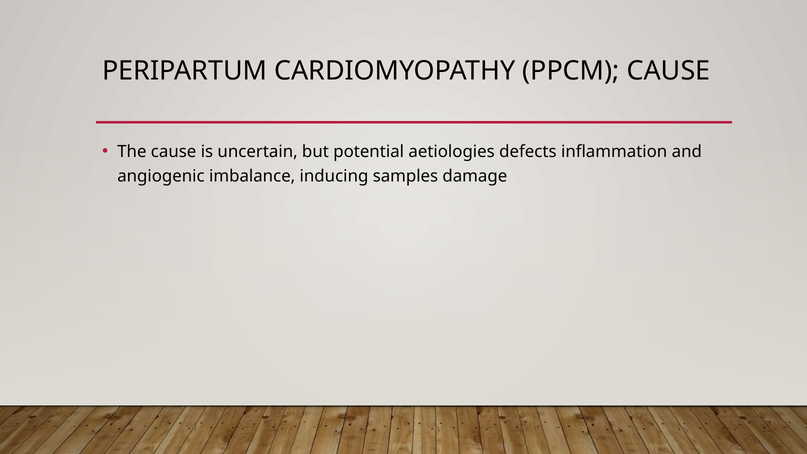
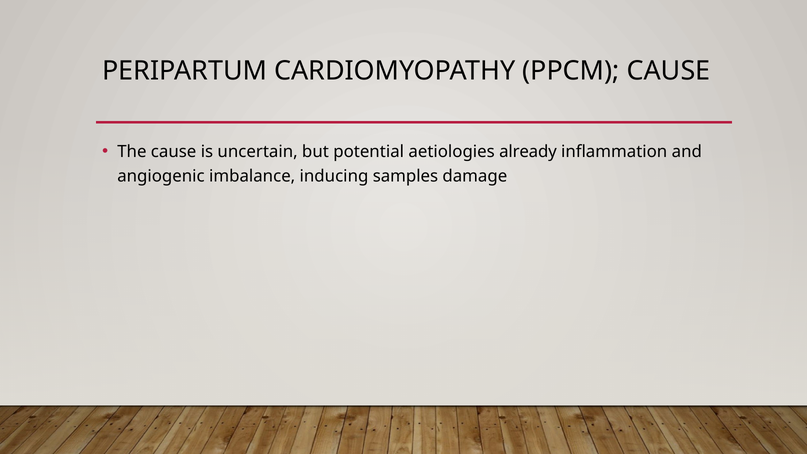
defects: defects -> already
